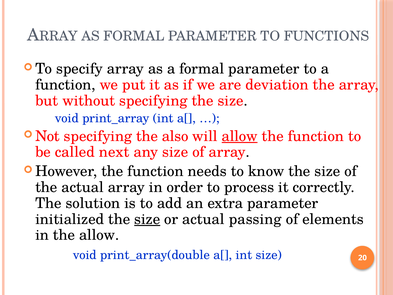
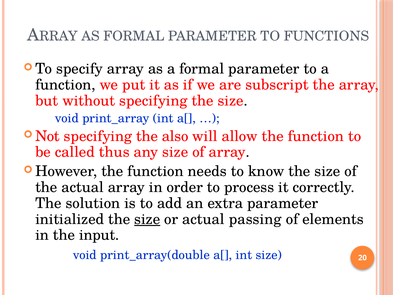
deviation: deviation -> subscript
allow at (240, 136) underline: present -> none
next: next -> thus
the allow: allow -> input
